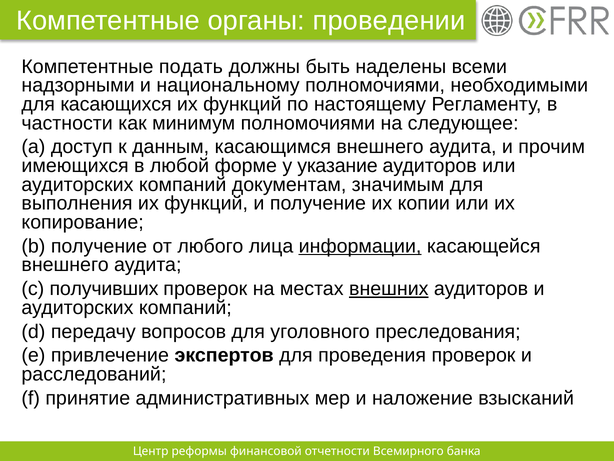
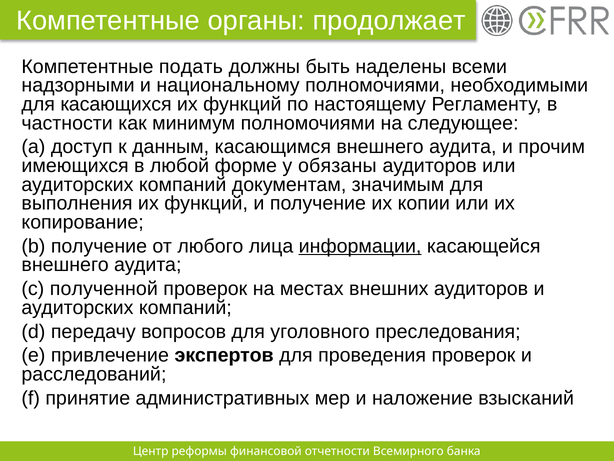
проведении: проведении -> продолжает
указание: указание -> обязаны
получивших: получивших -> полученной
внешних underline: present -> none
